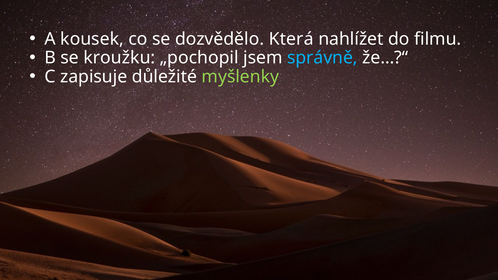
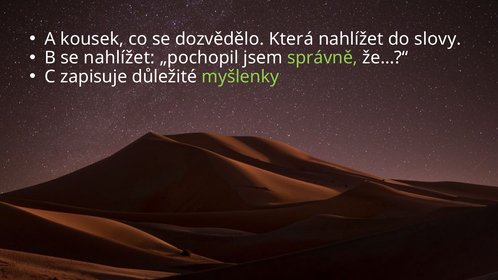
filmu: filmu -> slovy
se kroužku: kroužku -> nahlížet
správně colour: light blue -> light green
